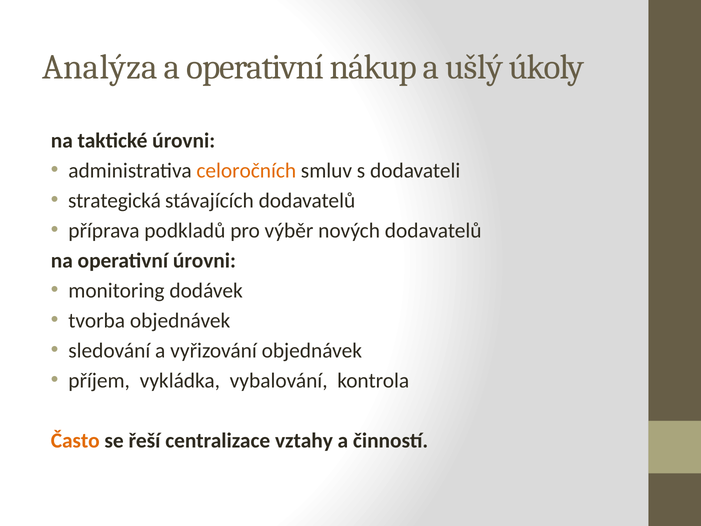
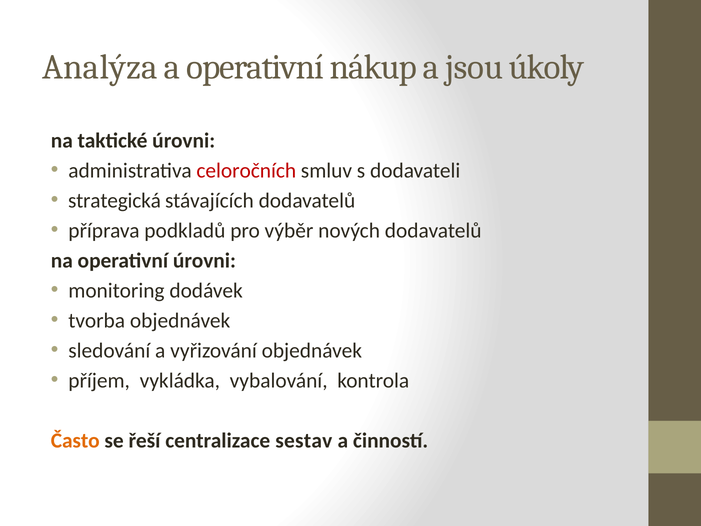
ušlý: ušlý -> jsou
celoročních colour: orange -> red
vztahy: vztahy -> sestav
